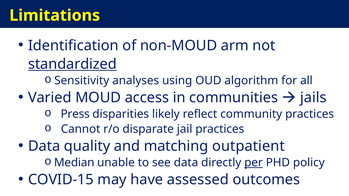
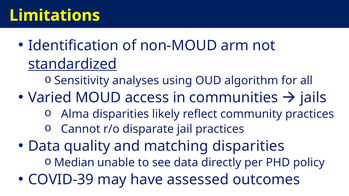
Press: Press -> Alma
matching outpatient: outpatient -> disparities
per underline: present -> none
COVID-15: COVID-15 -> COVID-39
